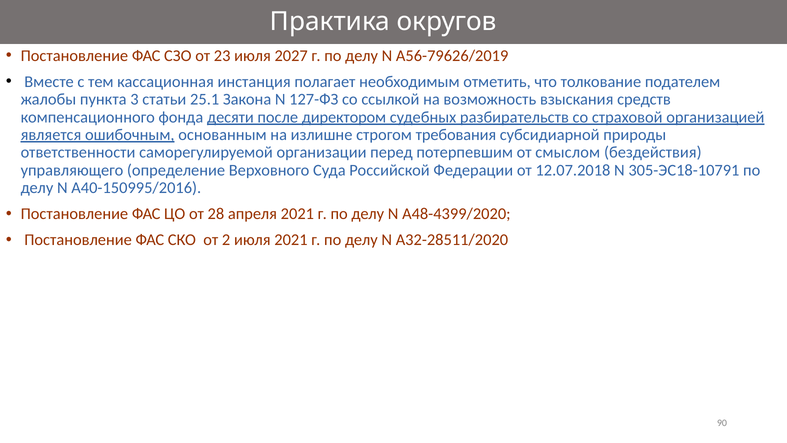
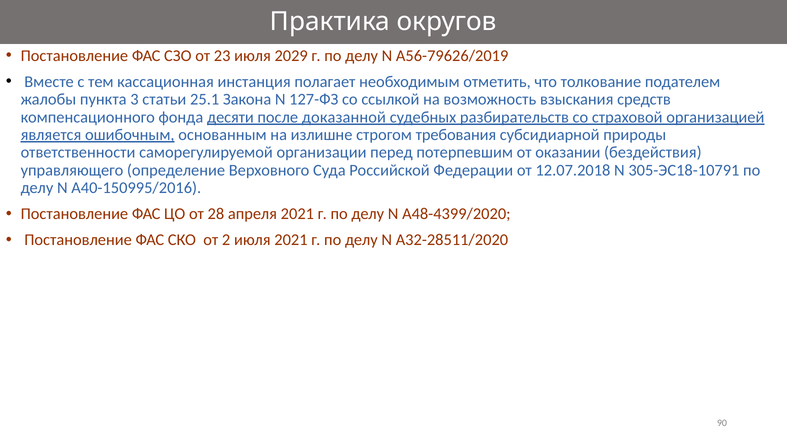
2027: 2027 -> 2029
директором: директором -> доказанной
смыслом: смыслом -> оказании
